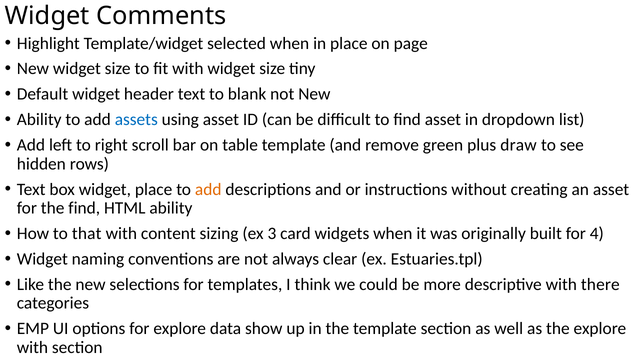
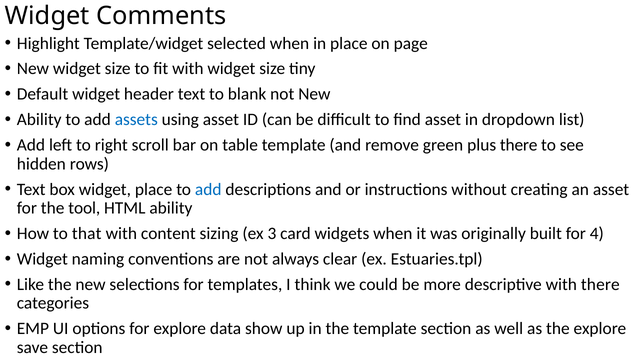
plus draw: draw -> there
add at (208, 189) colour: orange -> blue
the find: find -> tool
with at (32, 347): with -> save
